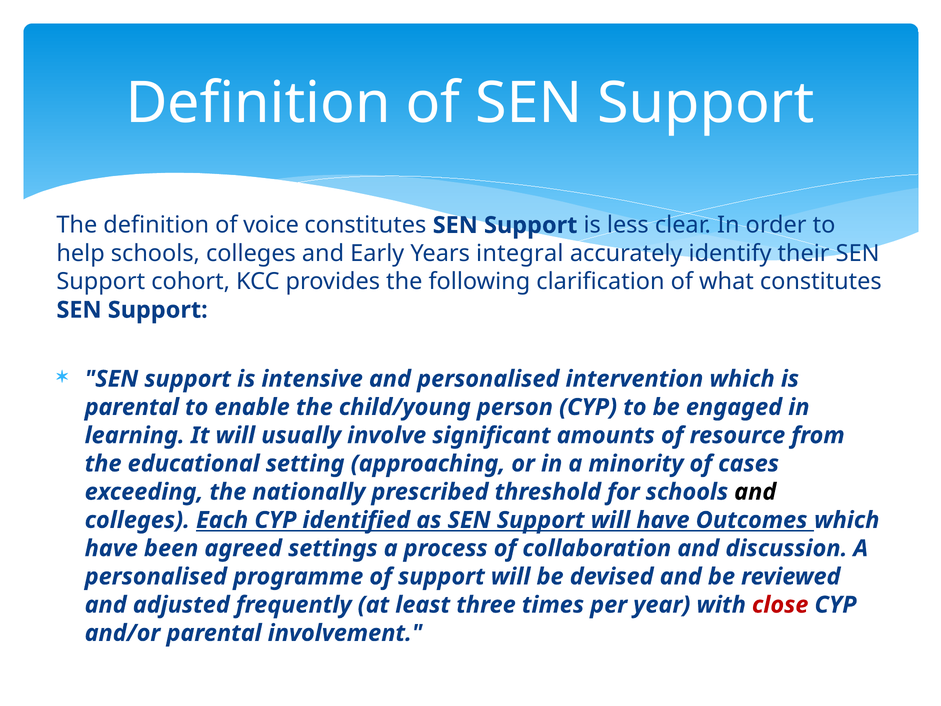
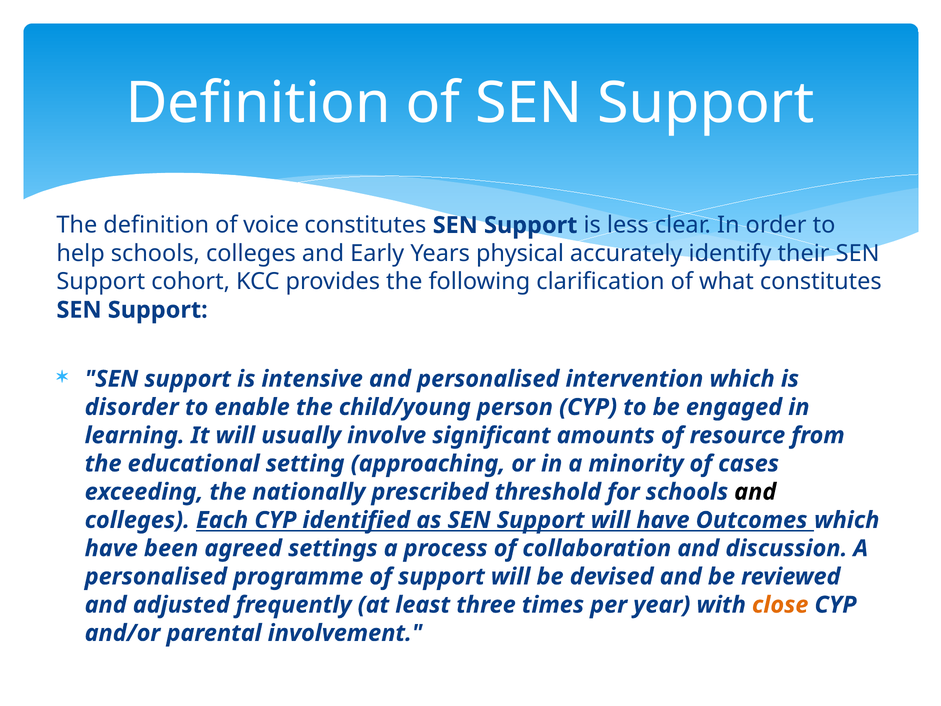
integral: integral -> physical
parental at (132, 407): parental -> disorder
close colour: red -> orange
